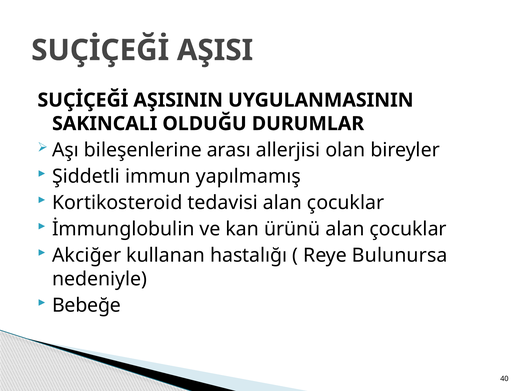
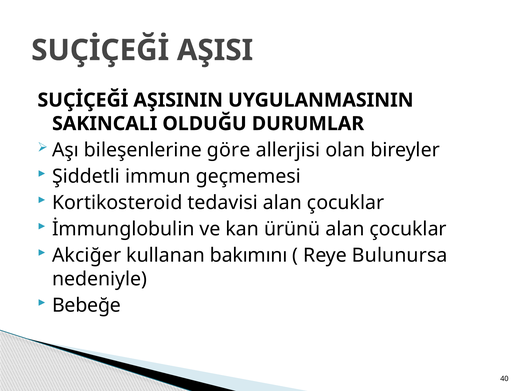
arası: arası -> göre
yapılmamış: yapılmamış -> geçmemesi
hastalığı: hastalığı -> bakımını
